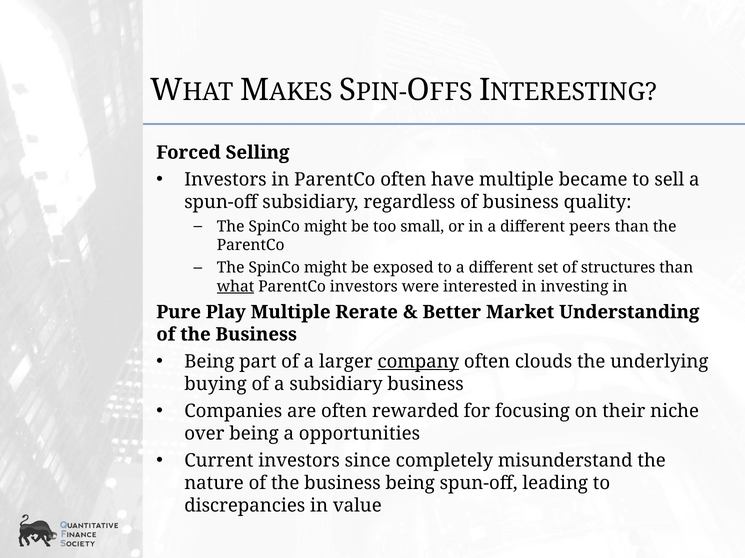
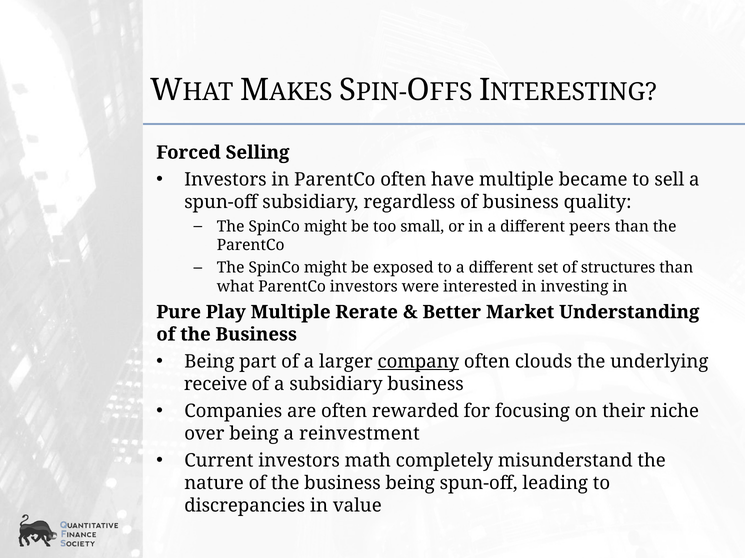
what underline: present -> none
buying: buying -> receive
opportunities: opportunities -> reinvestment
since: since -> math
